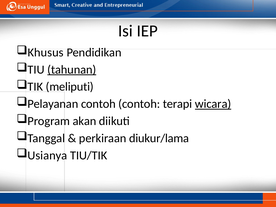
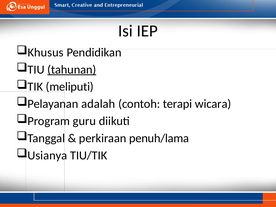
Pelayanan contoh: contoh -> adalah
wicara underline: present -> none
akan: akan -> guru
diukur/lama: diukur/lama -> penuh/lama
